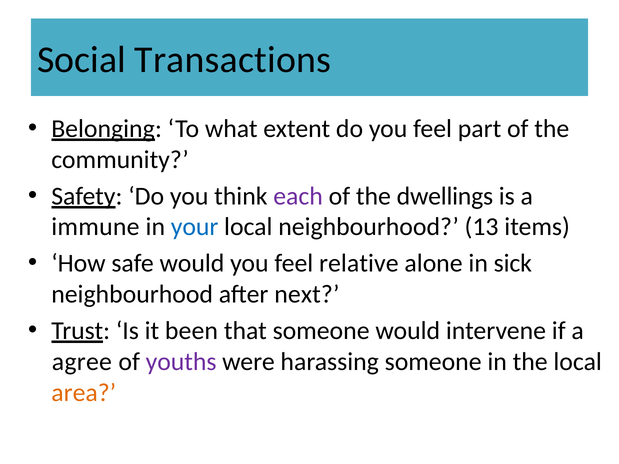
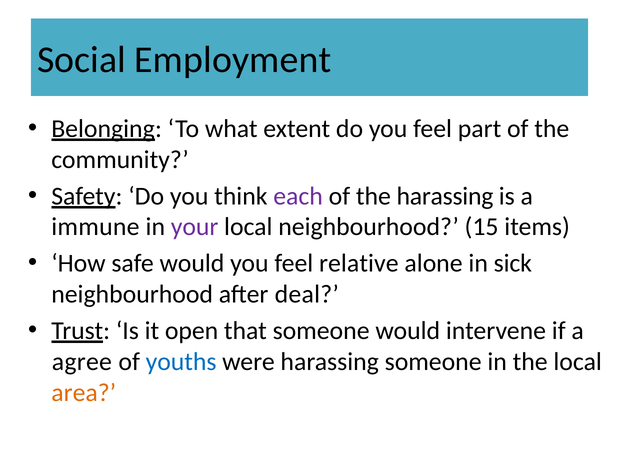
Transactions: Transactions -> Employment
the dwellings: dwellings -> harassing
your colour: blue -> purple
13: 13 -> 15
next: next -> deal
been: been -> open
youths colour: purple -> blue
